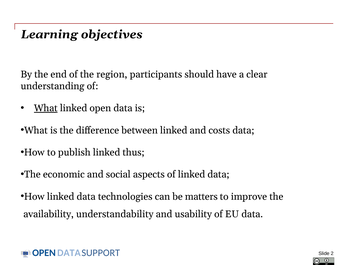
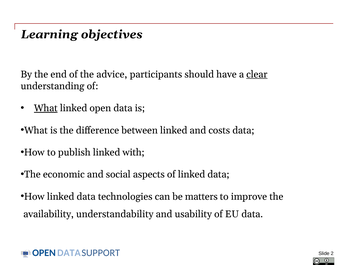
region: region -> advice
clear underline: none -> present
thus: thus -> with
